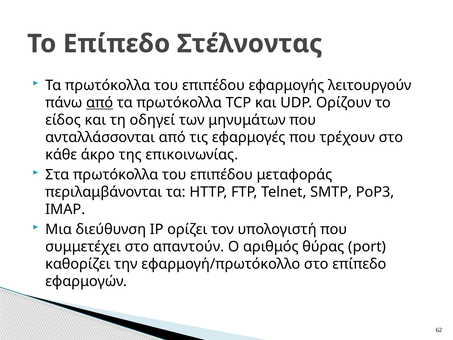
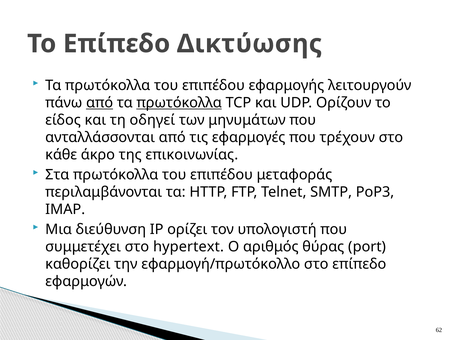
Στέλνοντας: Στέλνοντας -> Δικτύωσης
πρωτόκολλα at (179, 103) underline: none -> present
απαντούν: απαντούν -> hypertext
